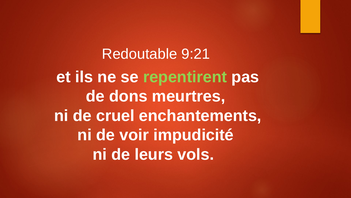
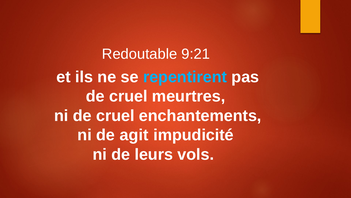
repentirent colour: light green -> light blue
dons at (128, 96): dons -> cruel
voir: voir -> agit
